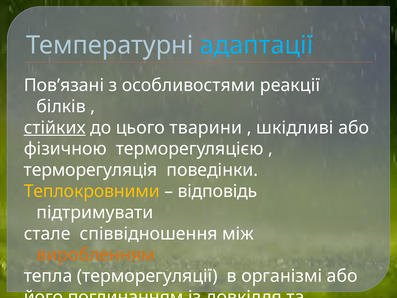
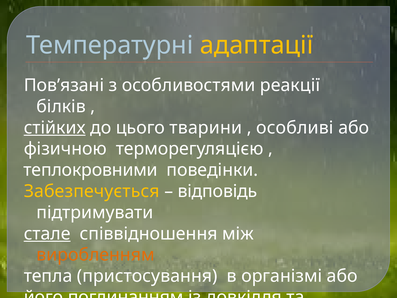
адаптації colour: light blue -> yellow
шкідливі: шкідливі -> особливі
терморегуляція: терморегуляція -> теплокровними
Теплокровними: Теплокровними -> Забезпечується
стале underline: none -> present
терморегуляції: терморегуляції -> пристосування
